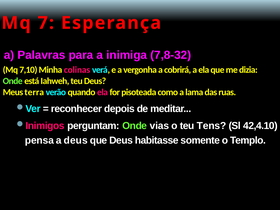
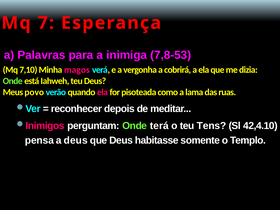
7,8-32: 7,8-32 -> 7,8-53
colinas: colinas -> magos
terra: terra -> povo
vias: vias -> terá
